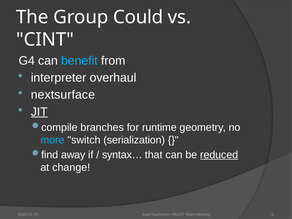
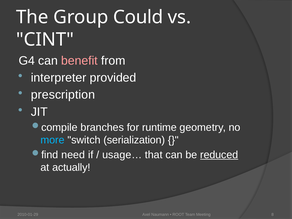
benefit colour: light blue -> pink
overhaul: overhaul -> provided
nextsurface: nextsurface -> prescription
JIT underline: present -> none
away: away -> need
syntax…: syntax… -> usage…
change: change -> actually
